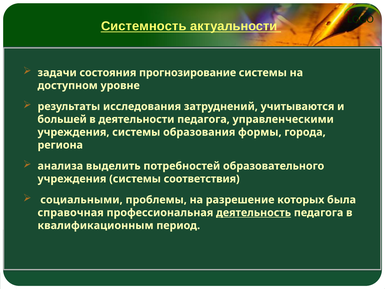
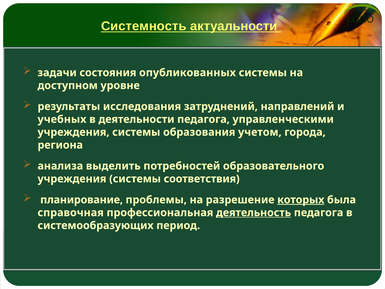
прогнозирование: прогнозирование -> опубликованных
учитываются: учитываются -> направлений
большей: большей -> учебных
формы: формы -> учетом
социальными: социальными -> планирование
которых underline: none -> present
квалификационным: квалификационным -> системообразующих
